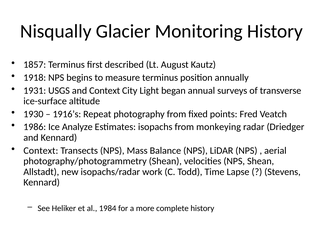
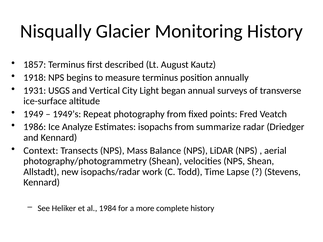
and Context: Context -> Vertical
1930: 1930 -> 1949
1916’s: 1916’s -> 1949’s
monkeying: monkeying -> summarize
